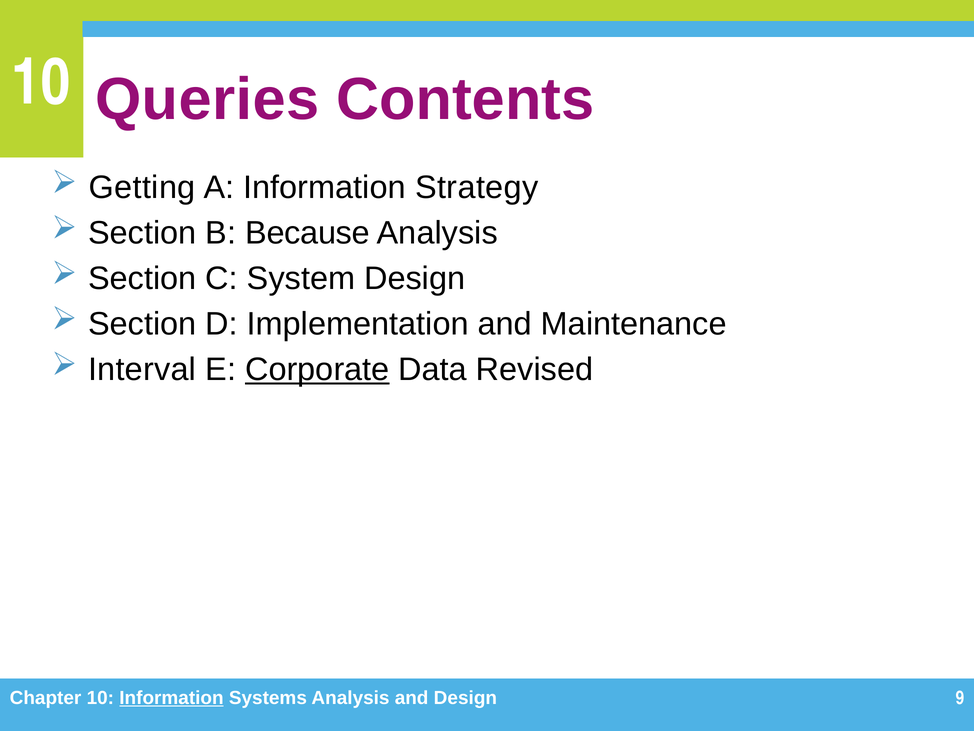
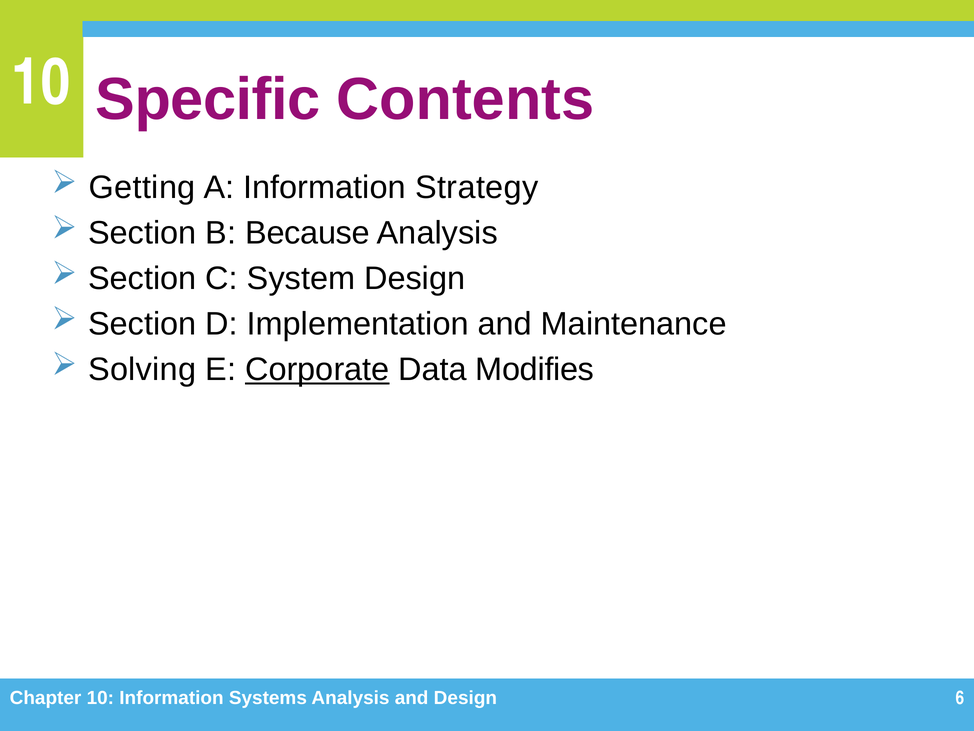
Queries: Queries -> Specific
Interval: Interval -> Solving
Revised: Revised -> Modifies
Information at (171, 697) underline: present -> none
9: 9 -> 6
